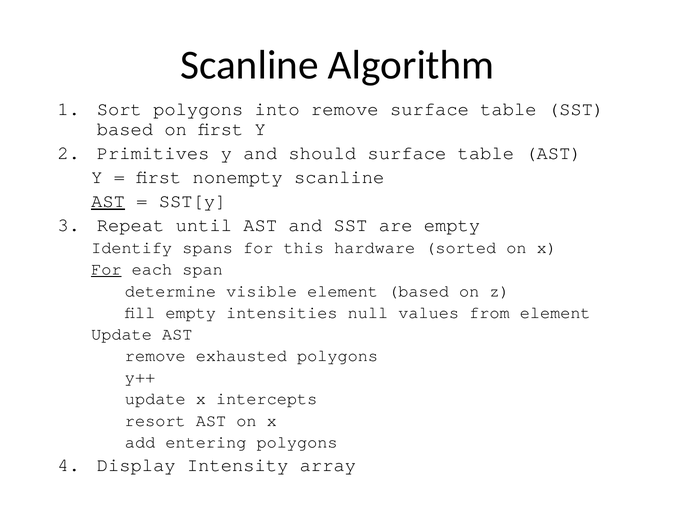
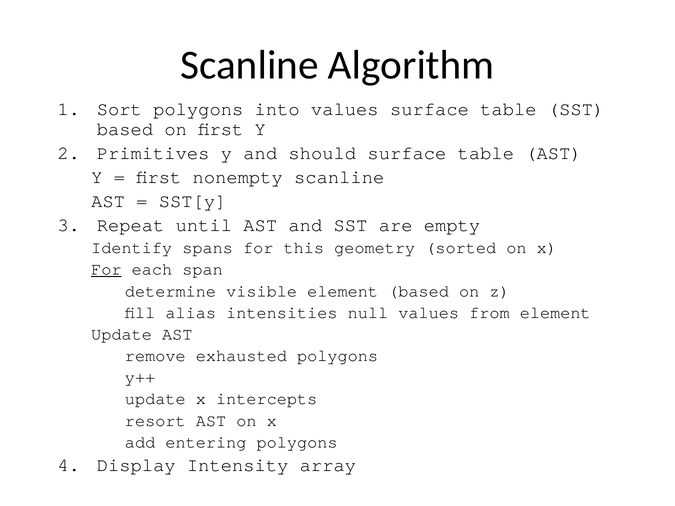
into remove: remove -> values
AST at (108, 201) underline: present -> none
hardware: hardware -> geometry
fill empty: empty -> alias
